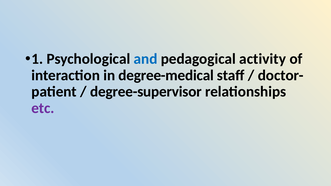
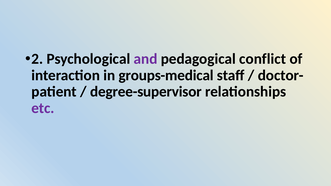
1: 1 -> 2
and colour: blue -> purple
activity: activity -> conflict
degree-medical: degree-medical -> groups-medical
